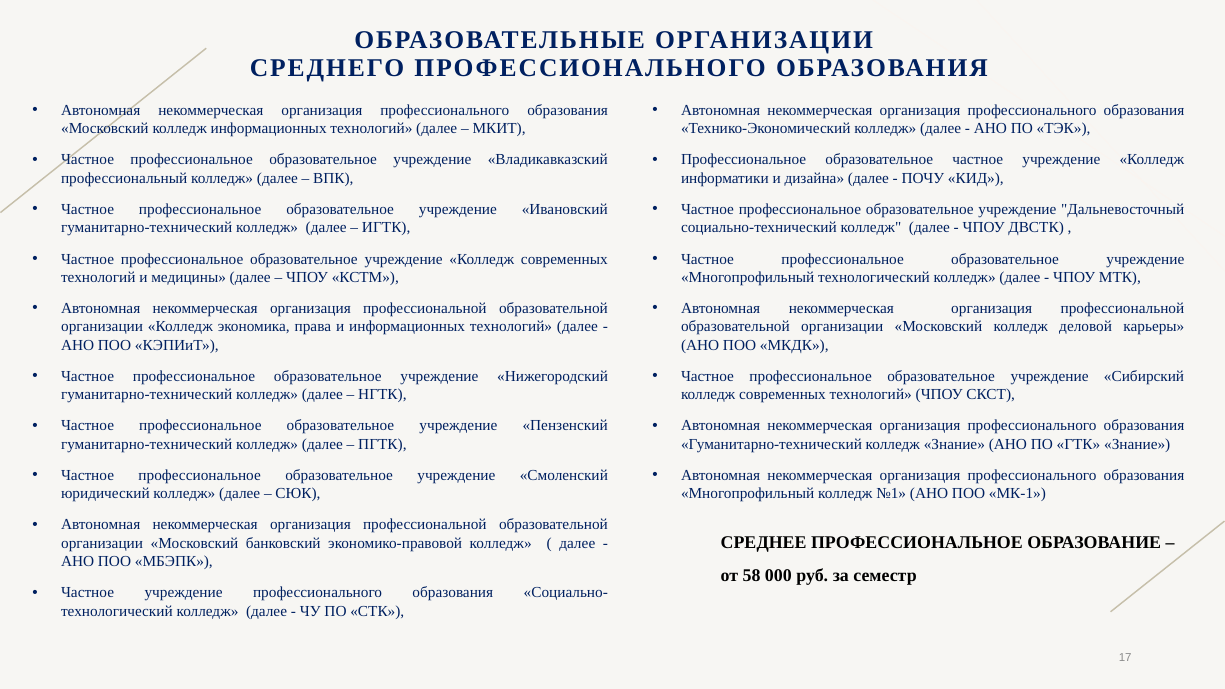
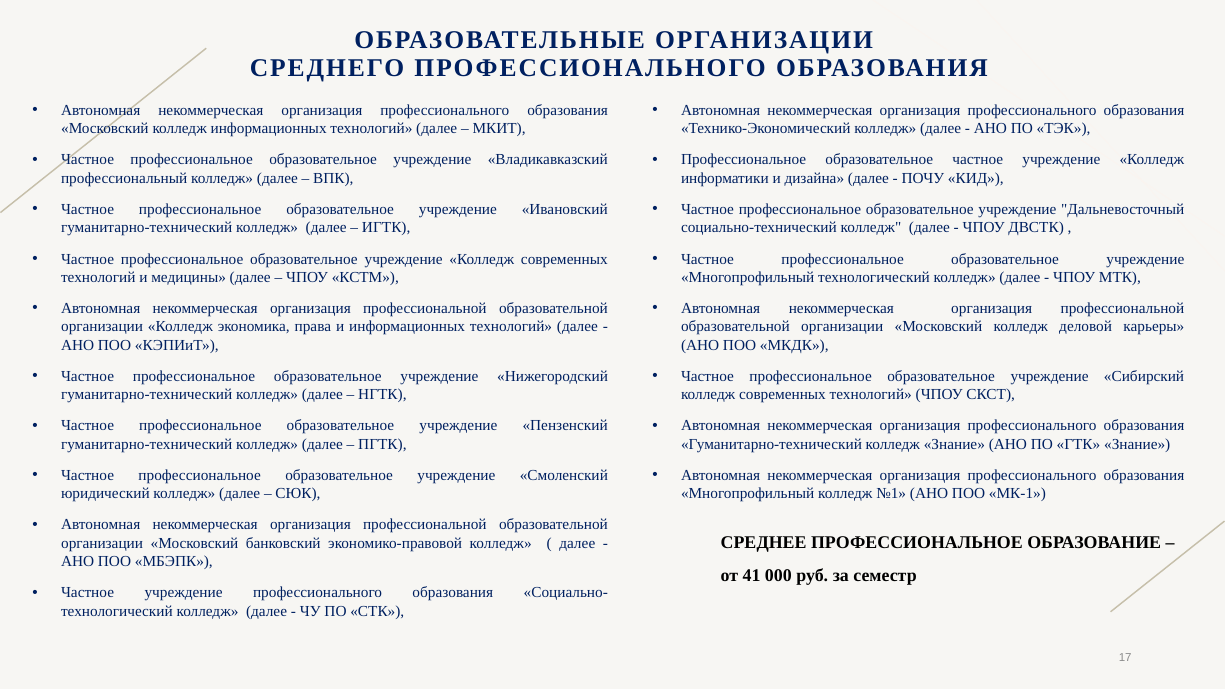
58: 58 -> 41
